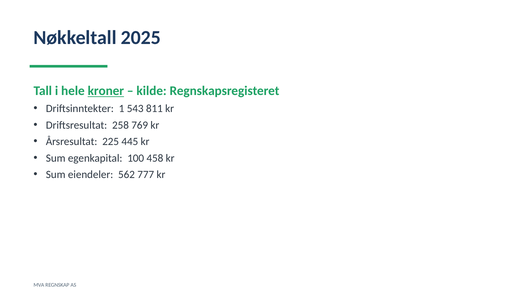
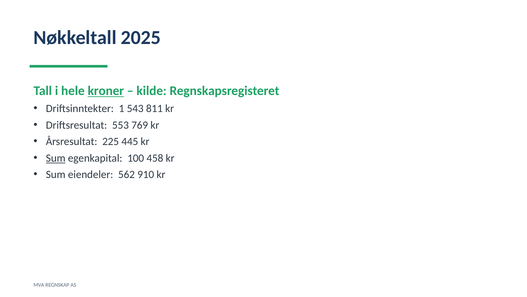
258: 258 -> 553
Sum at (56, 158) underline: none -> present
777: 777 -> 910
